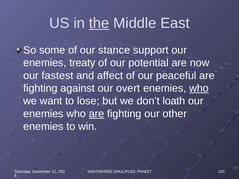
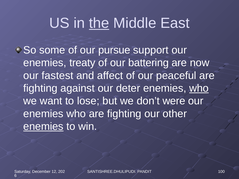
stance: stance -> pursue
potential: potential -> battering
overt: overt -> deter
loath: loath -> were
are at (97, 114) underline: present -> none
enemies at (43, 127) underline: none -> present
